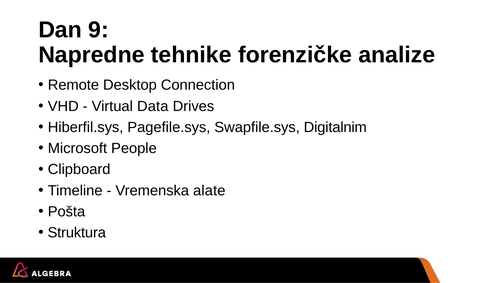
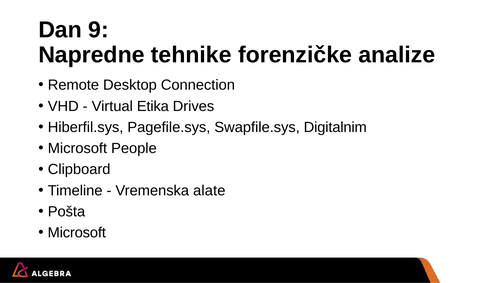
Data: Data -> Etika
Struktura at (77, 233): Struktura -> Microsoft
